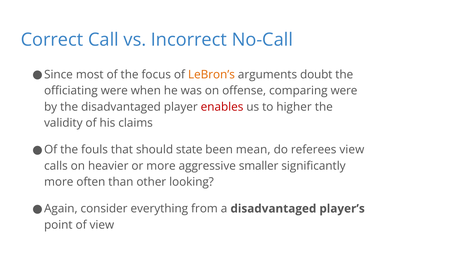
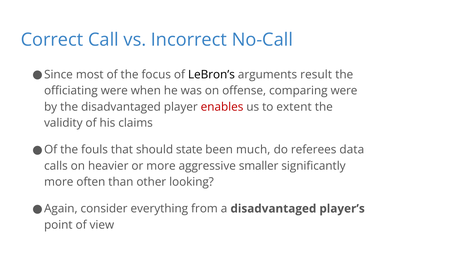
LeBron’s colour: orange -> black
doubt: doubt -> result
higher: higher -> extent
mean: mean -> much
referees view: view -> data
